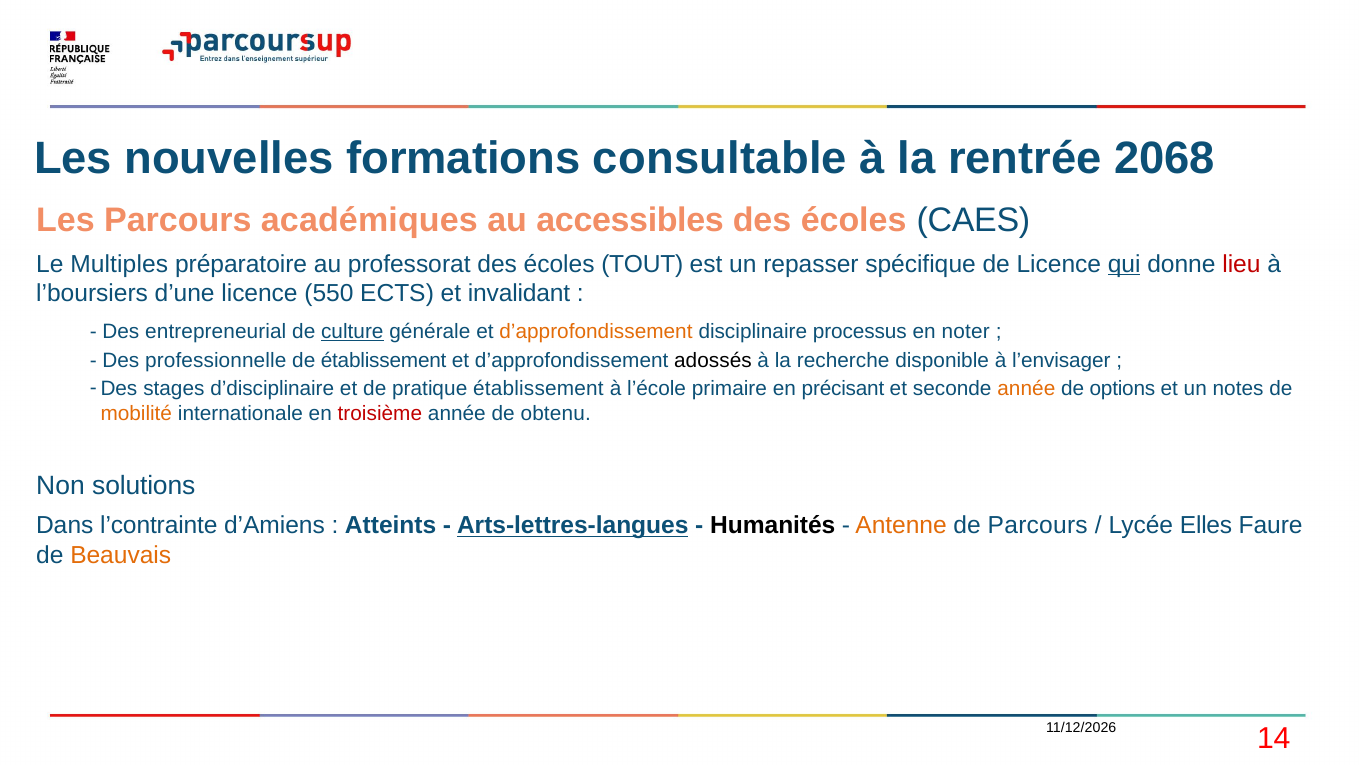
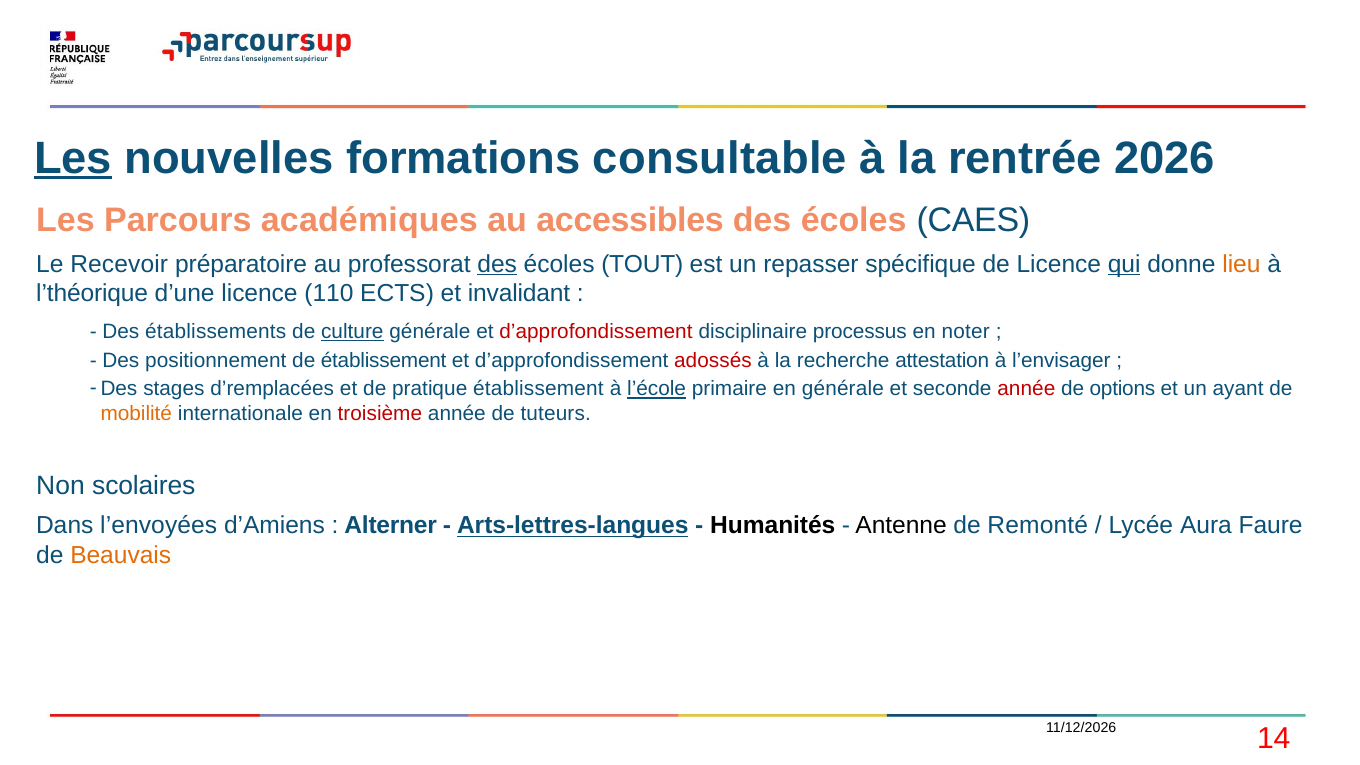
Les at (73, 158) underline: none -> present
2068: 2068 -> 2026
Multiples: Multiples -> Recevoir
des at (497, 264) underline: none -> present
lieu colour: red -> orange
l’boursiers: l’boursiers -> l’théorique
550: 550 -> 110
entrepreneurial: entrepreneurial -> établissements
d’approfondissement at (596, 332) colour: orange -> red
professionnelle: professionnelle -> positionnement
adossés colour: black -> red
disponible: disponible -> attestation
d’disciplinaire: d’disciplinaire -> d’remplacées
l’école underline: none -> present
en précisant: précisant -> générale
année at (1026, 389) colour: orange -> red
notes: notes -> ayant
obtenu: obtenu -> tuteurs
solutions: solutions -> scolaires
l’contrainte: l’contrainte -> l’envoyées
Atteints: Atteints -> Alterner
Antenne colour: orange -> black
de Parcours: Parcours -> Remonté
Elles: Elles -> Aura
